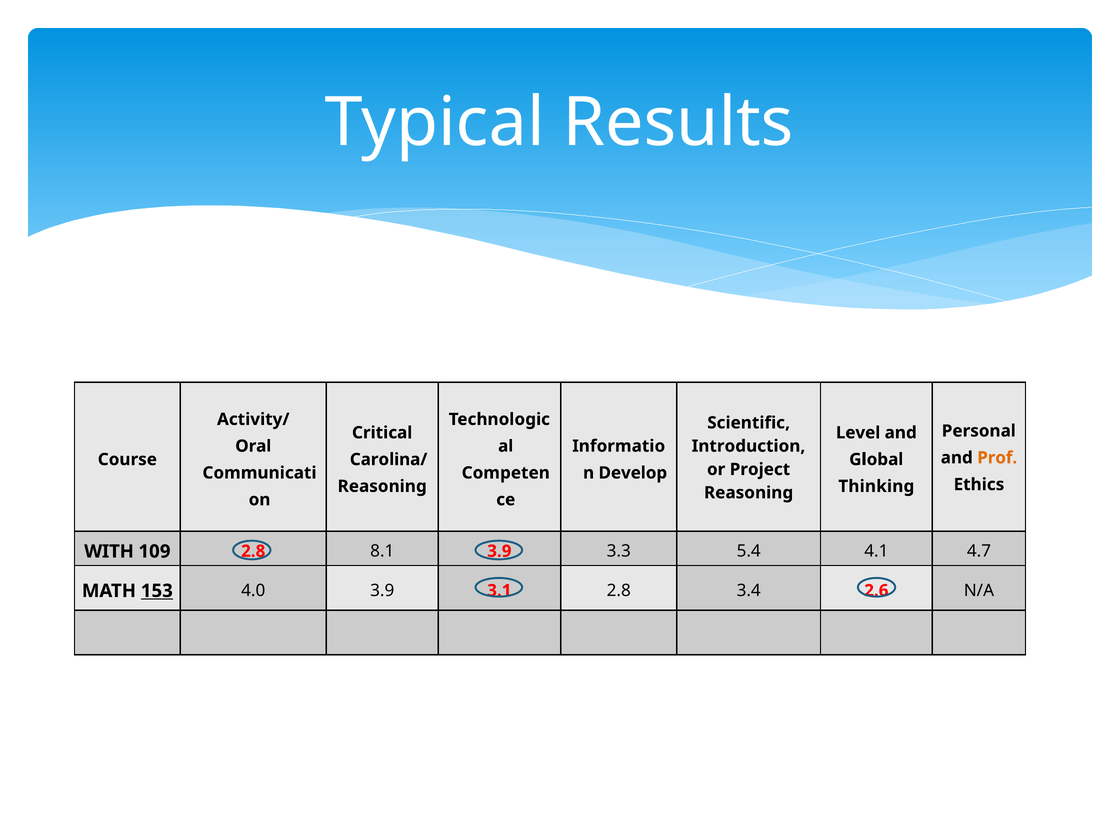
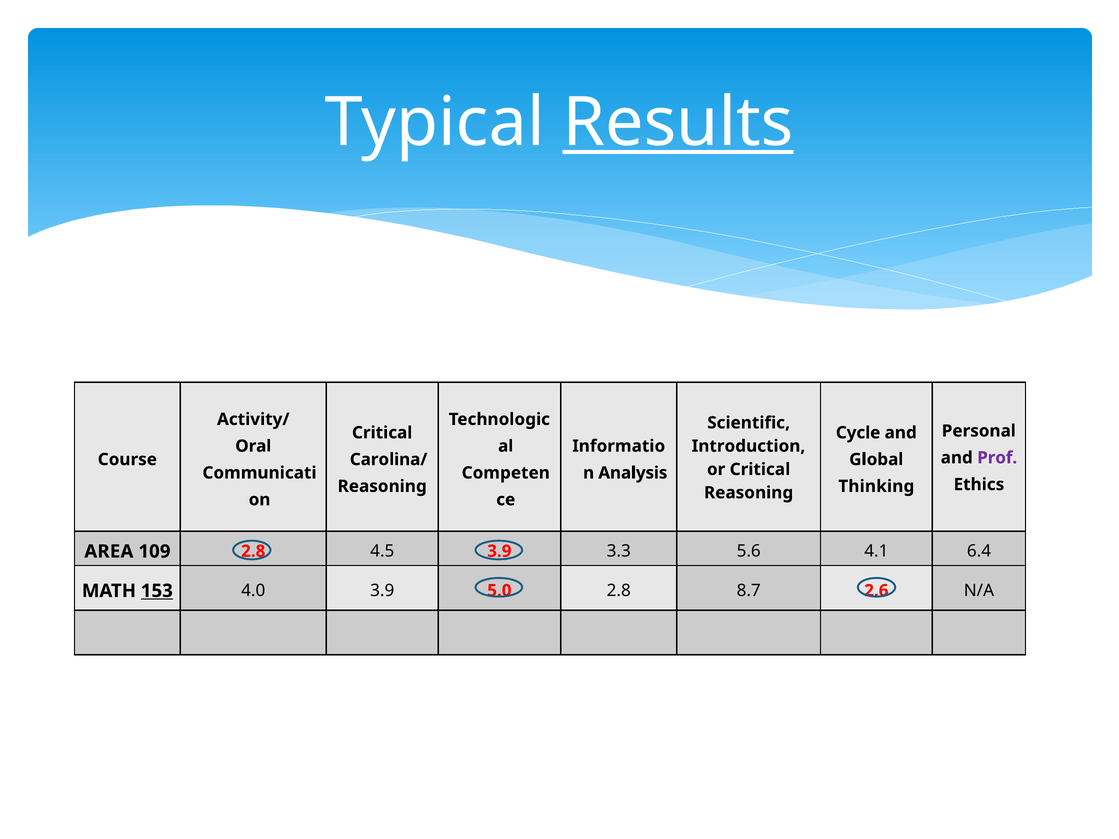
Results underline: none -> present
Level: Level -> Cycle
Prof colour: orange -> purple
or Project: Project -> Critical
Develop: Develop -> Analysis
WITH: WITH -> AREA
8.1: 8.1 -> 4.5
5.4: 5.4 -> 5.6
4.7: 4.7 -> 6.4
3.1: 3.1 -> 5.0
3.4: 3.4 -> 8.7
